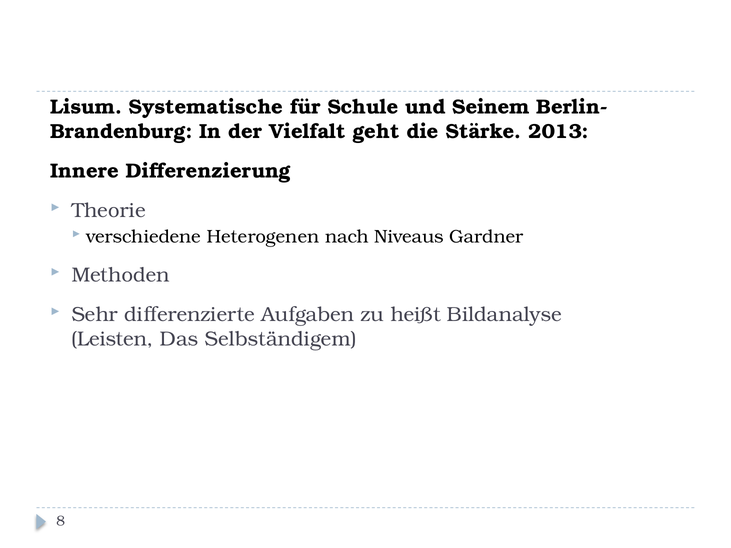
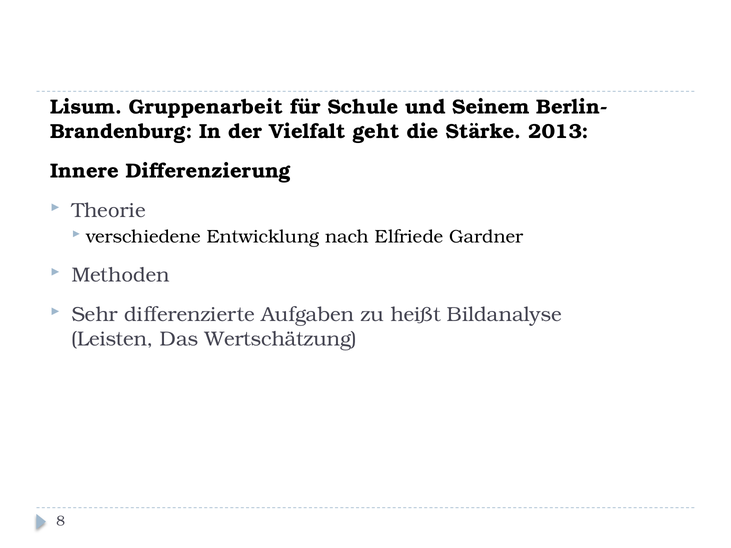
Systematische: Systematische -> Gruppenarbeit
Heterogenen: Heterogenen -> Entwicklung
Niveaus: Niveaus -> Elfriede
Selbständigem: Selbständigem -> Wertschätzung
